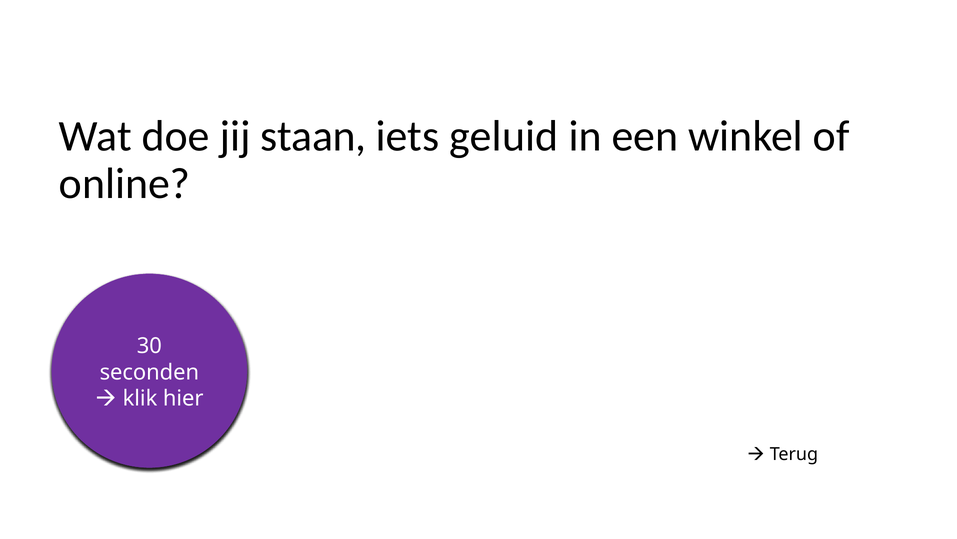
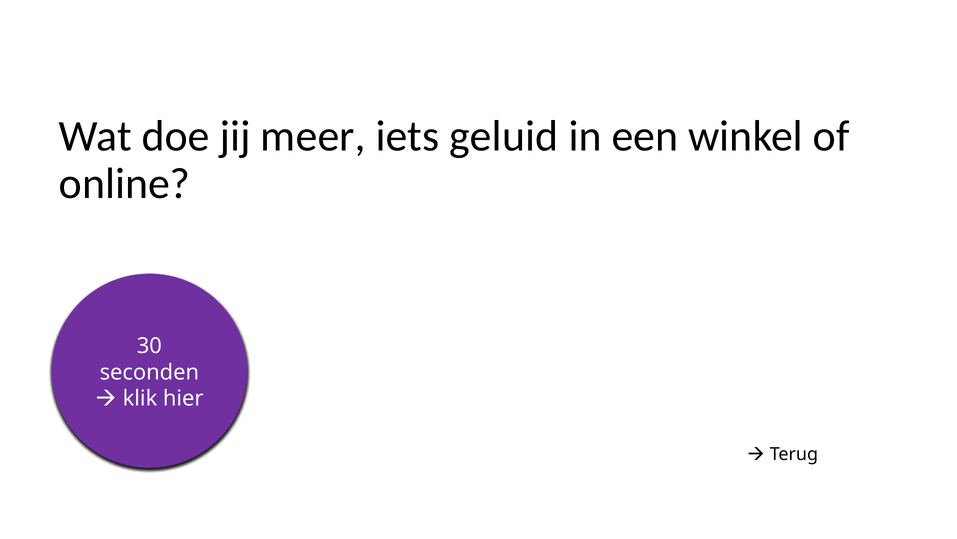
staan: staan -> meer
